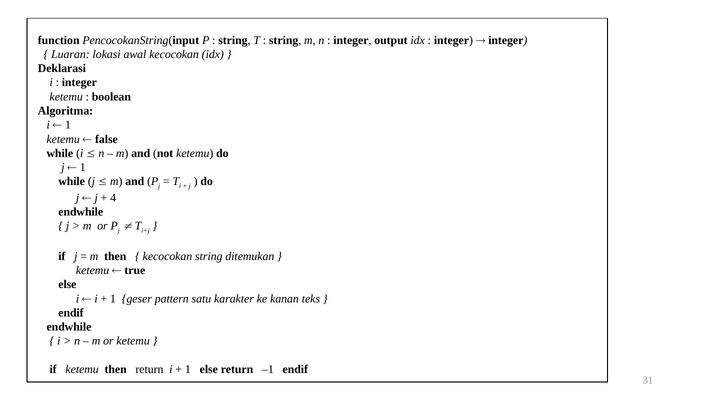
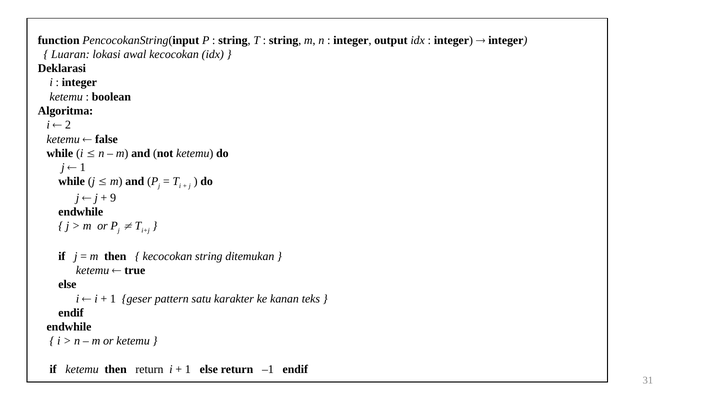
1 at (68, 125): 1 -> 2
4: 4 -> 9
